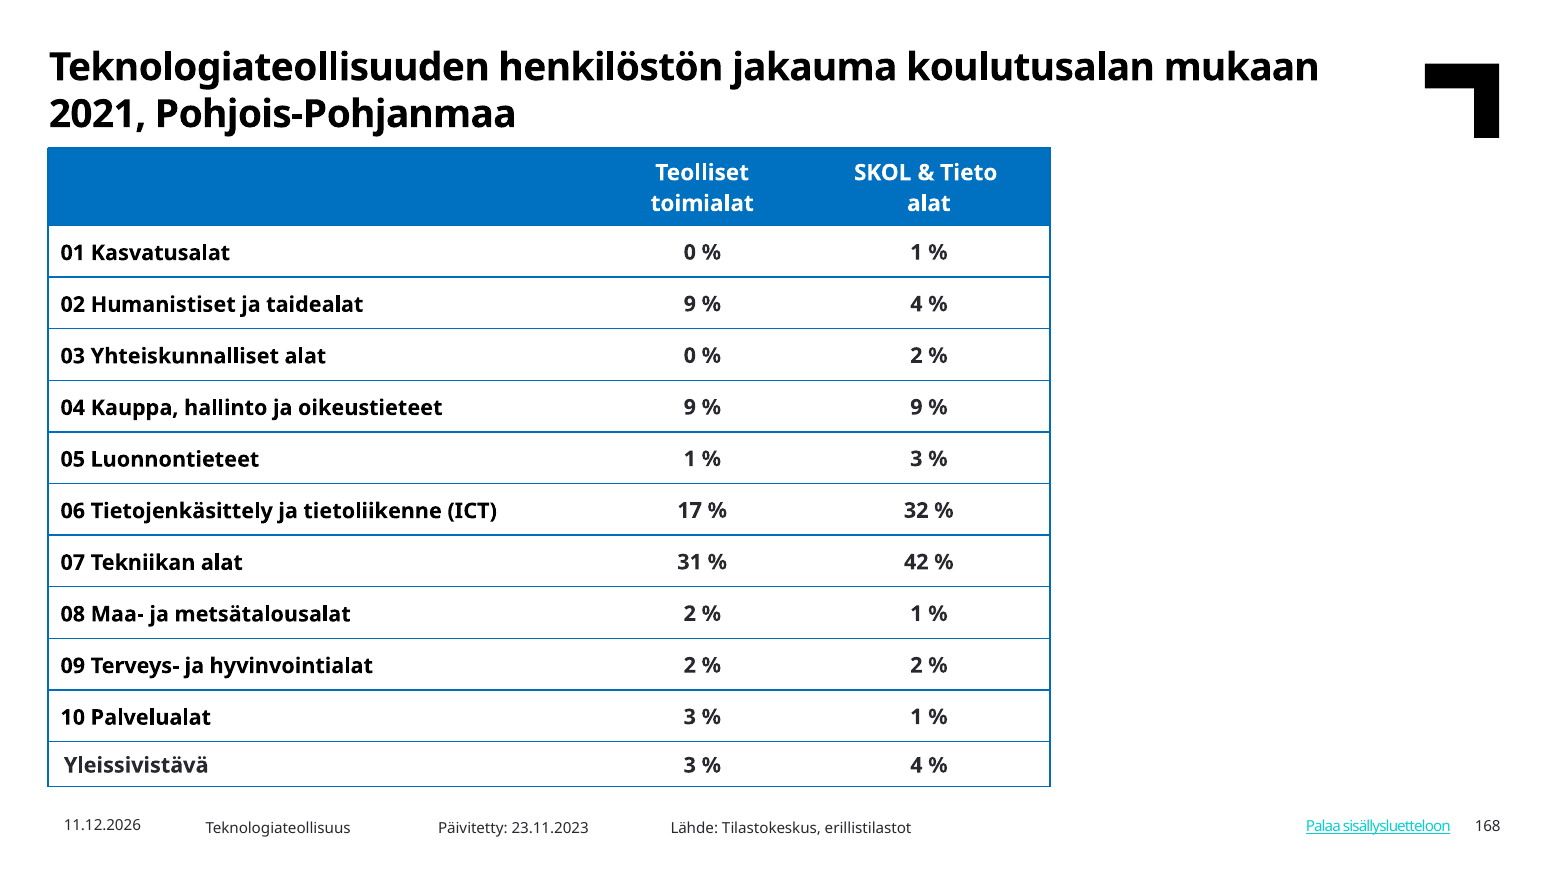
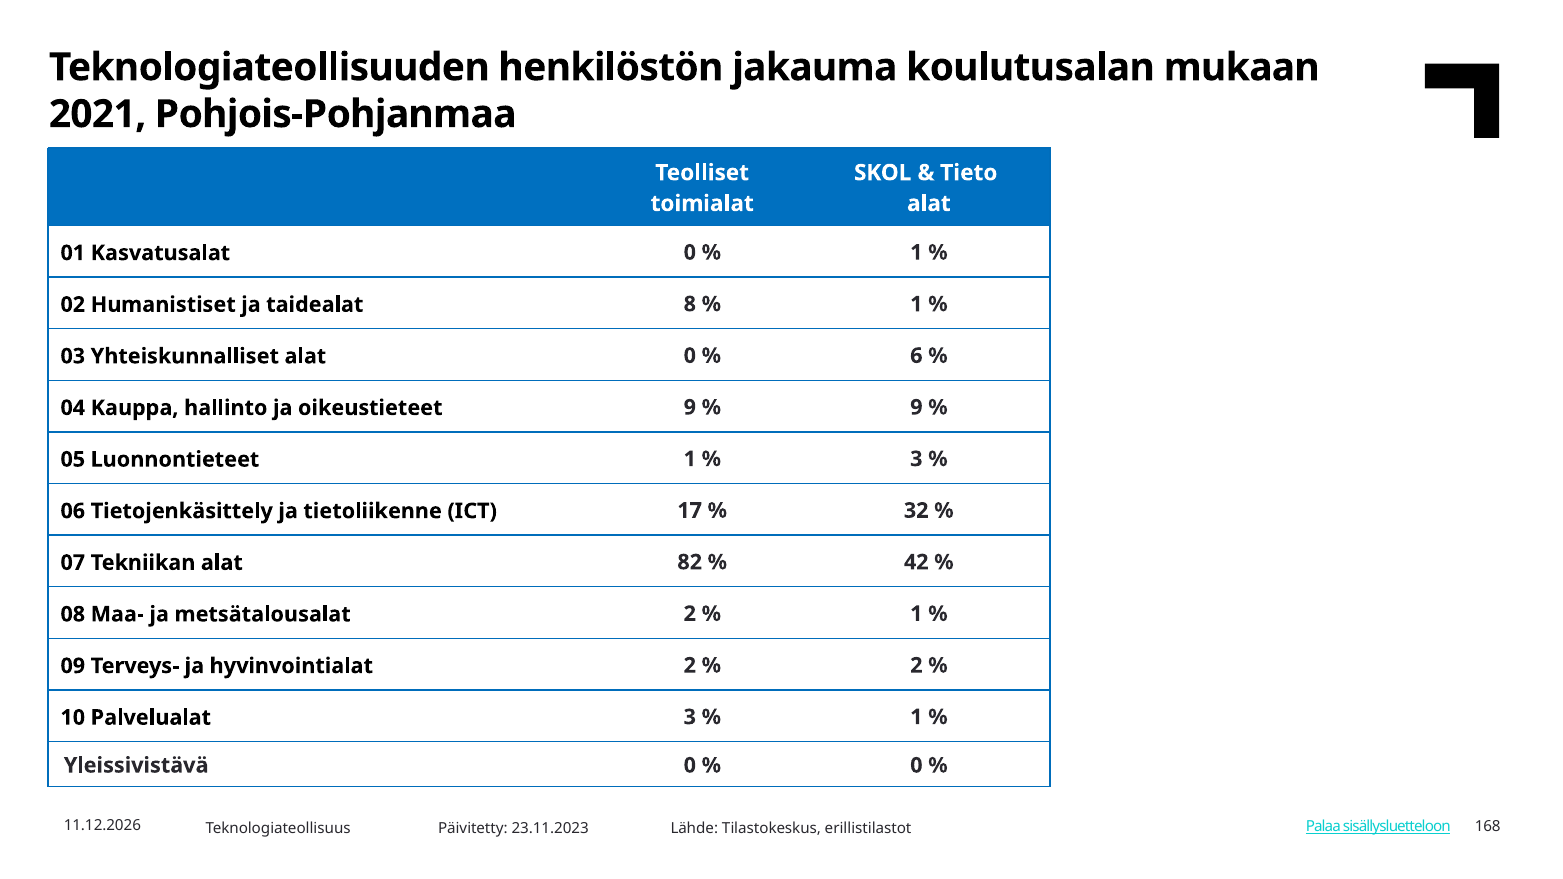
taidealat 9: 9 -> 8
4 at (916, 304): 4 -> 1
2 at (916, 356): 2 -> 6
31: 31 -> 82
Yleissivistävä 3: 3 -> 0
4 at (916, 766): 4 -> 0
